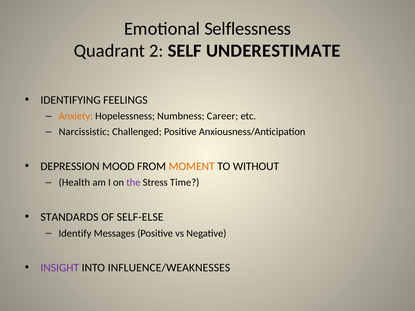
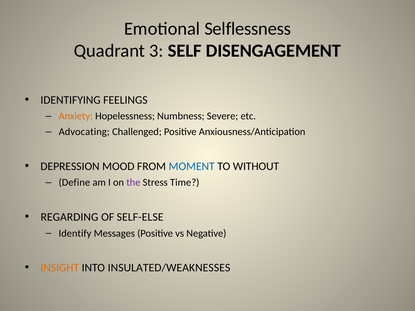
2: 2 -> 3
UNDERESTIMATE: UNDERESTIMATE -> DISENGAGEMENT
Career: Career -> Severe
Narcissistic: Narcissistic -> Advocating
MOMENT colour: orange -> blue
Health: Health -> Define
STANDARDS: STANDARDS -> REGARDING
INSIGHT colour: purple -> orange
INFLUENCE/WEAKNESSES: INFLUENCE/WEAKNESSES -> INSULATED/WEAKNESSES
